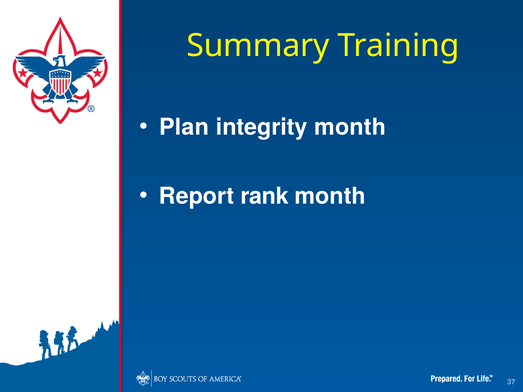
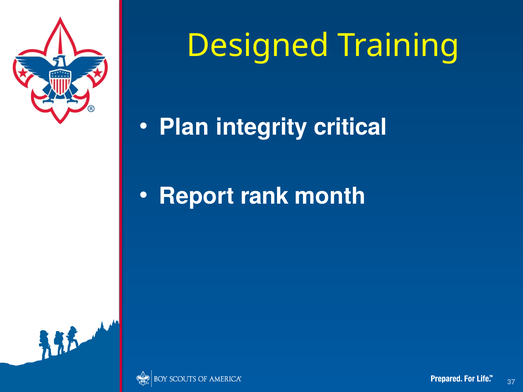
Summary: Summary -> Designed
integrity month: month -> critical
